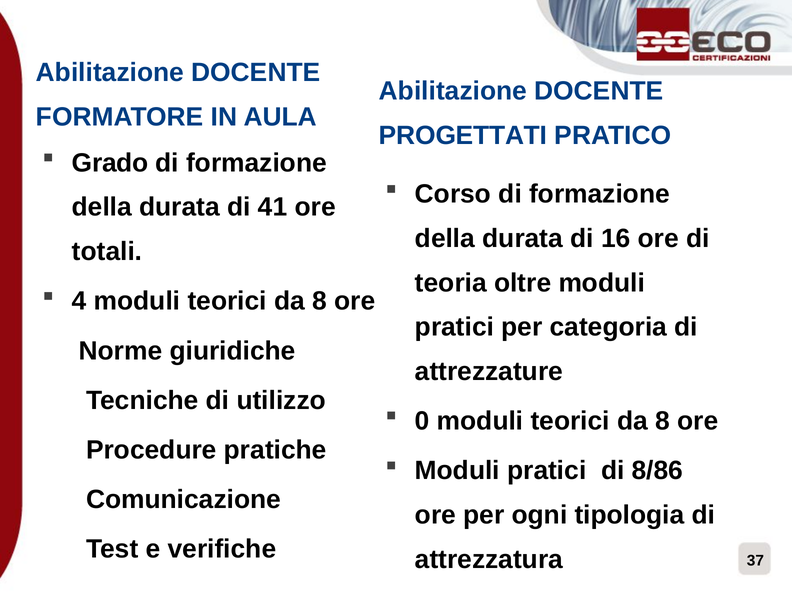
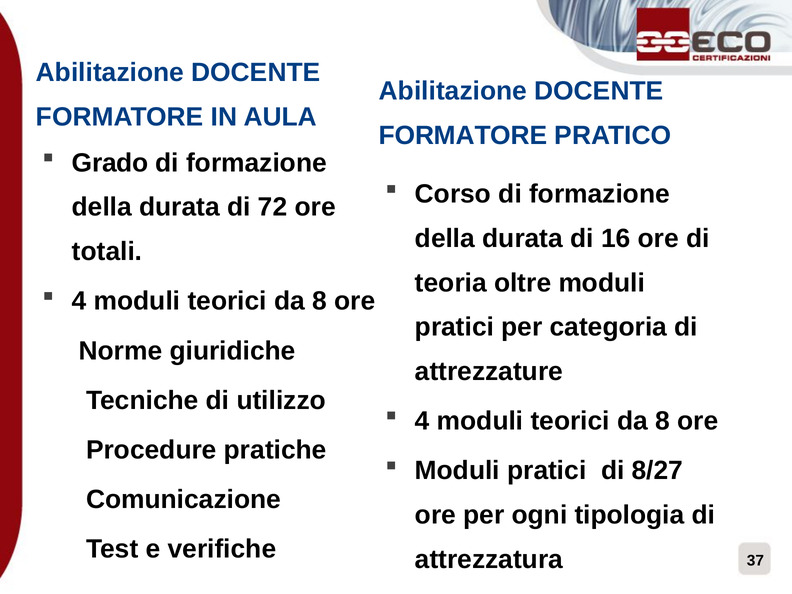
PROGETTATI at (463, 136): PROGETTATI -> FORMATORE
41: 41 -> 72
0 at (422, 421): 0 -> 4
8/86: 8/86 -> 8/27
